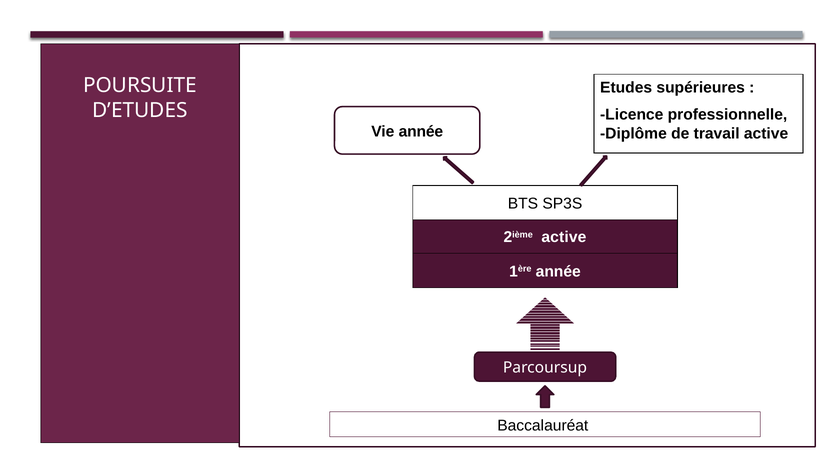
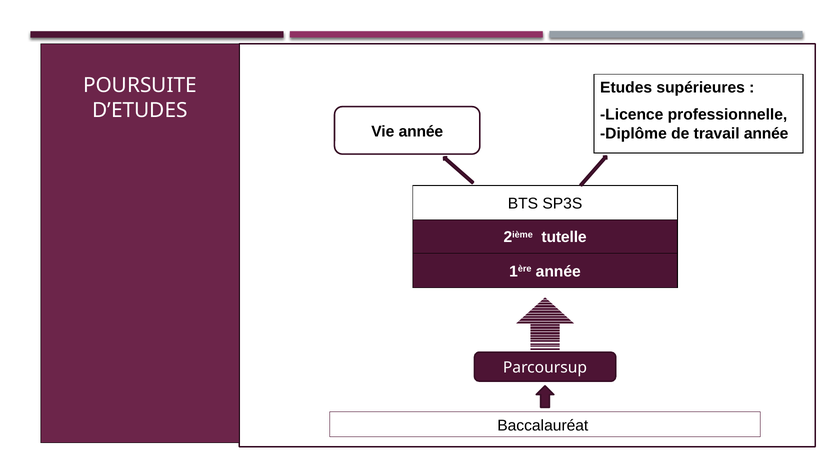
travail active: active -> année
2ième active: active -> tutelle
